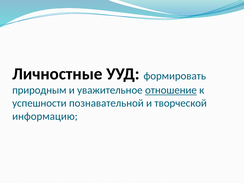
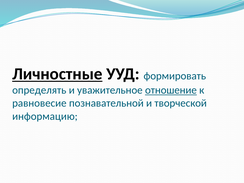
Личностные underline: none -> present
природным: природным -> определять
успешности: успешности -> равновесие
